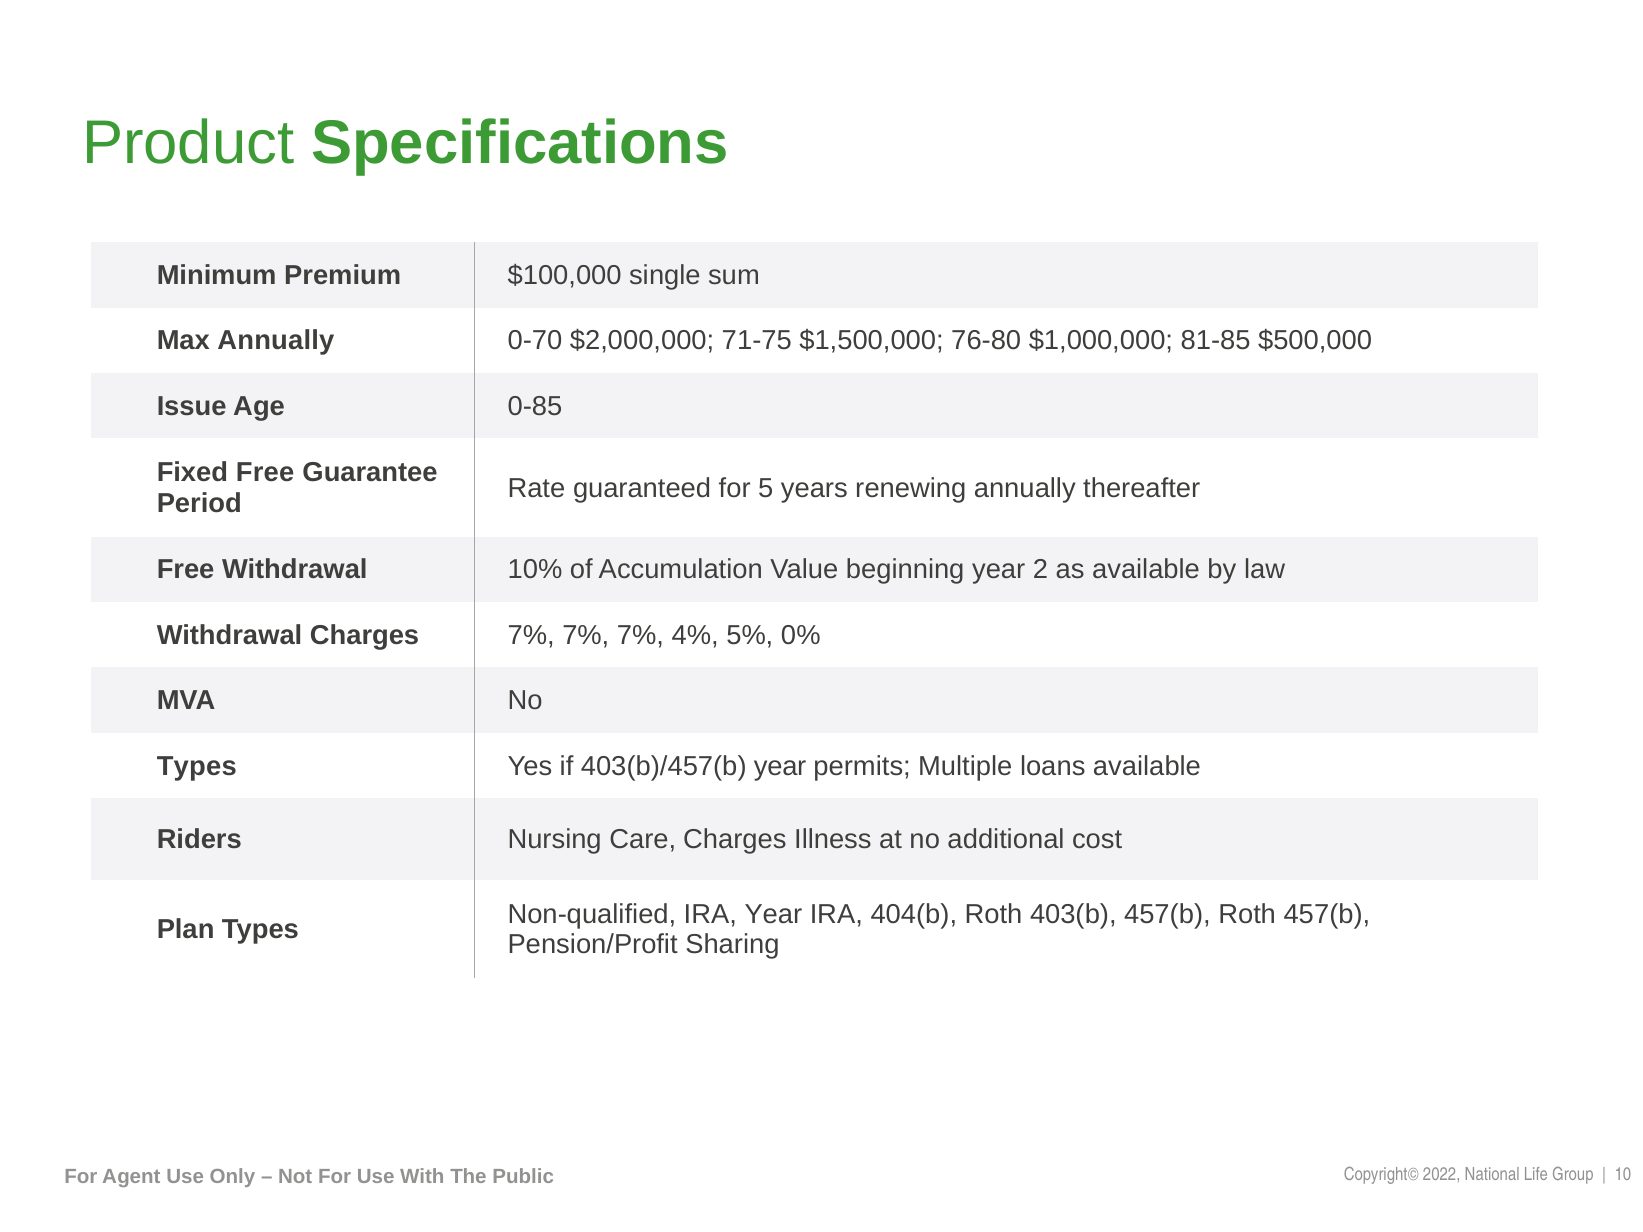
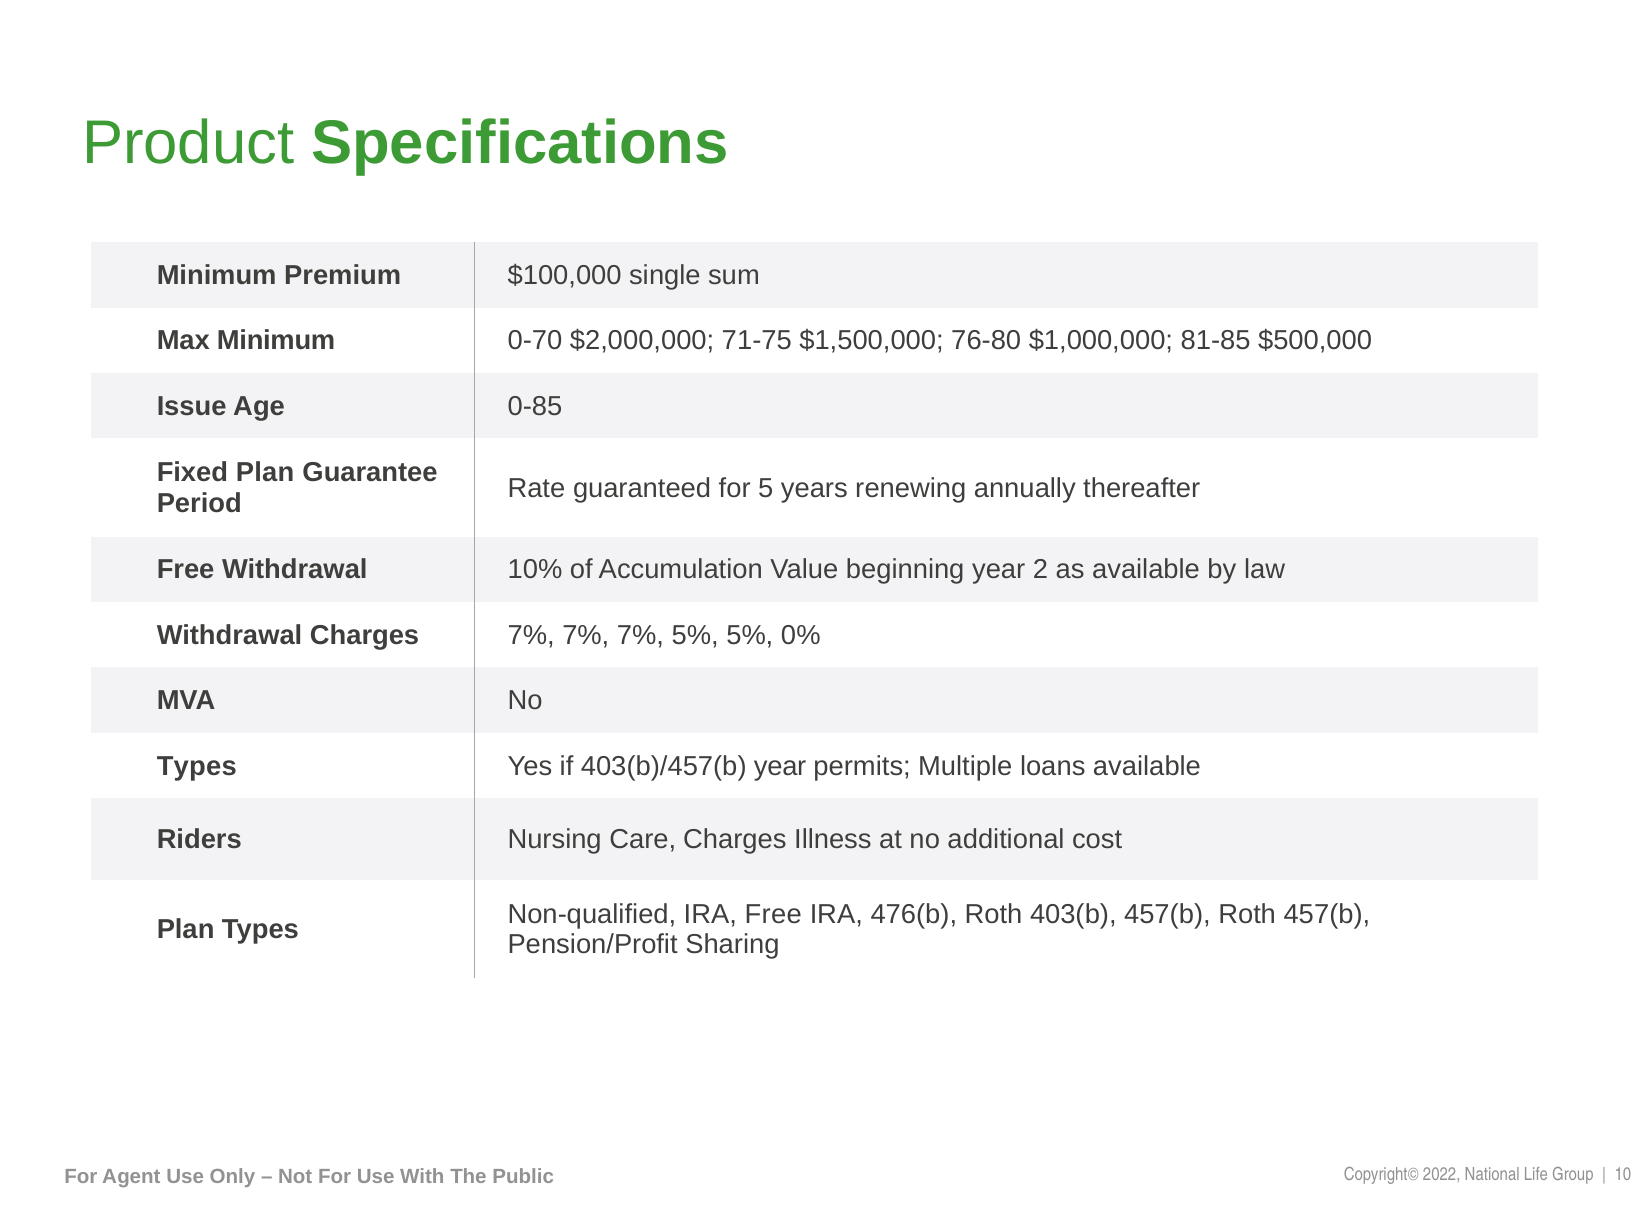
Max Annually: Annually -> Minimum
Fixed Free: Free -> Plan
7% 4%: 4% -> 5%
IRA Year: Year -> Free
404(b: 404(b -> 476(b
